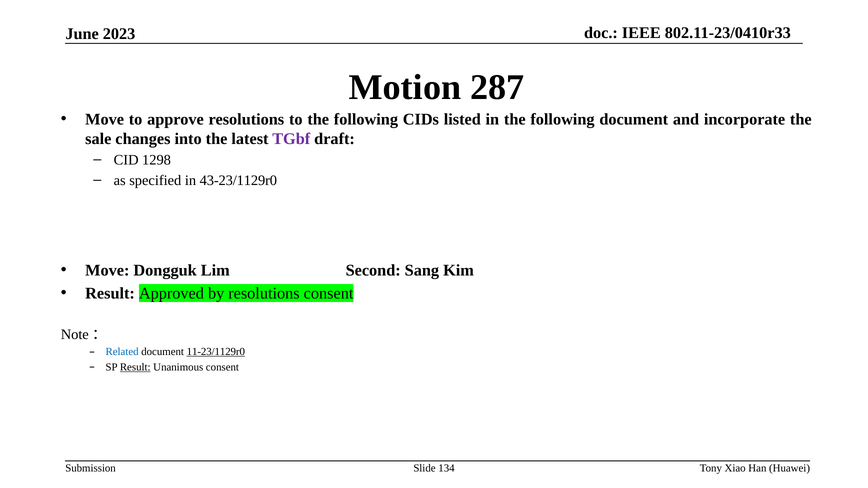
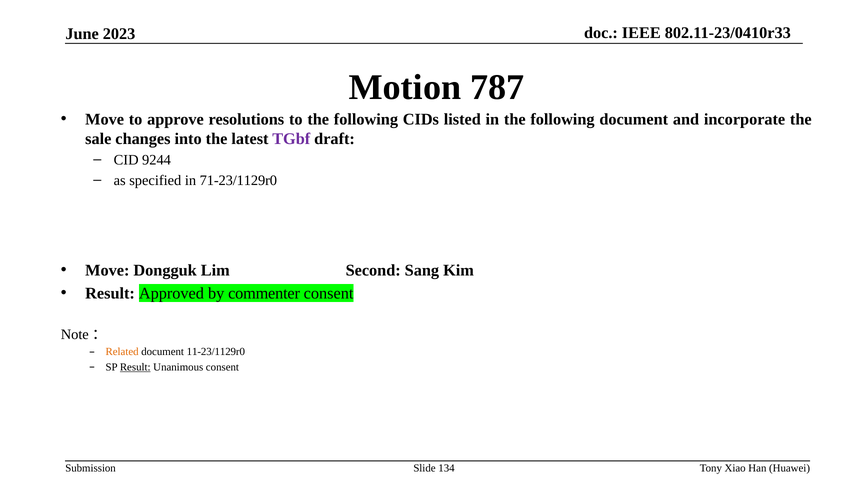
287: 287 -> 787
1298: 1298 -> 9244
43-23/1129r0: 43-23/1129r0 -> 71-23/1129r0
by resolutions: resolutions -> commenter
Related colour: blue -> orange
11-23/1129r0 underline: present -> none
